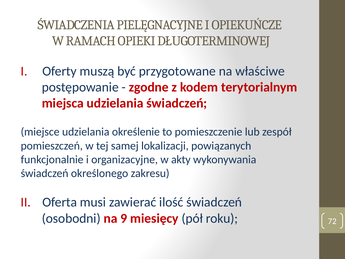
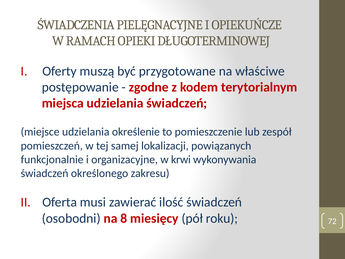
akty: akty -> krwi
9: 9 -> 8
